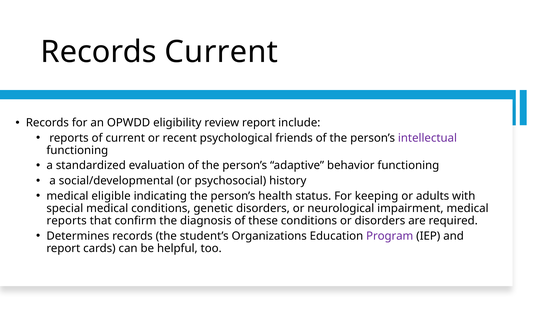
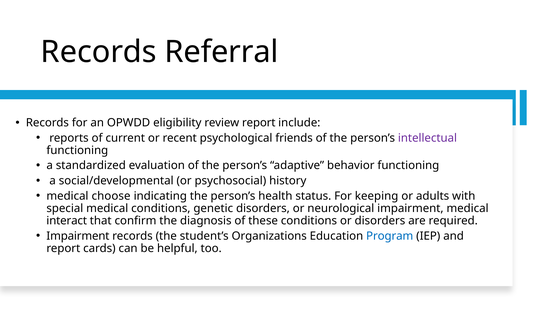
Records Current: Current -> Referral
eligible: eligible -> choose
reports at (67, 221): reports -> interact
Determines at (78, 236): Determines -> Impairment
Program colour: purple -> blue
